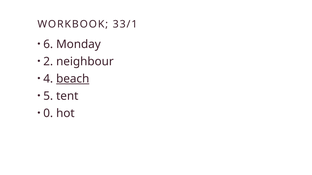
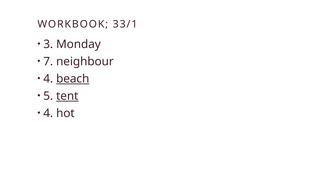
6: 6 -> 3
2: 2 -> 7
tent underline: none -> present
0 at (48, 114): 0 -> 4
